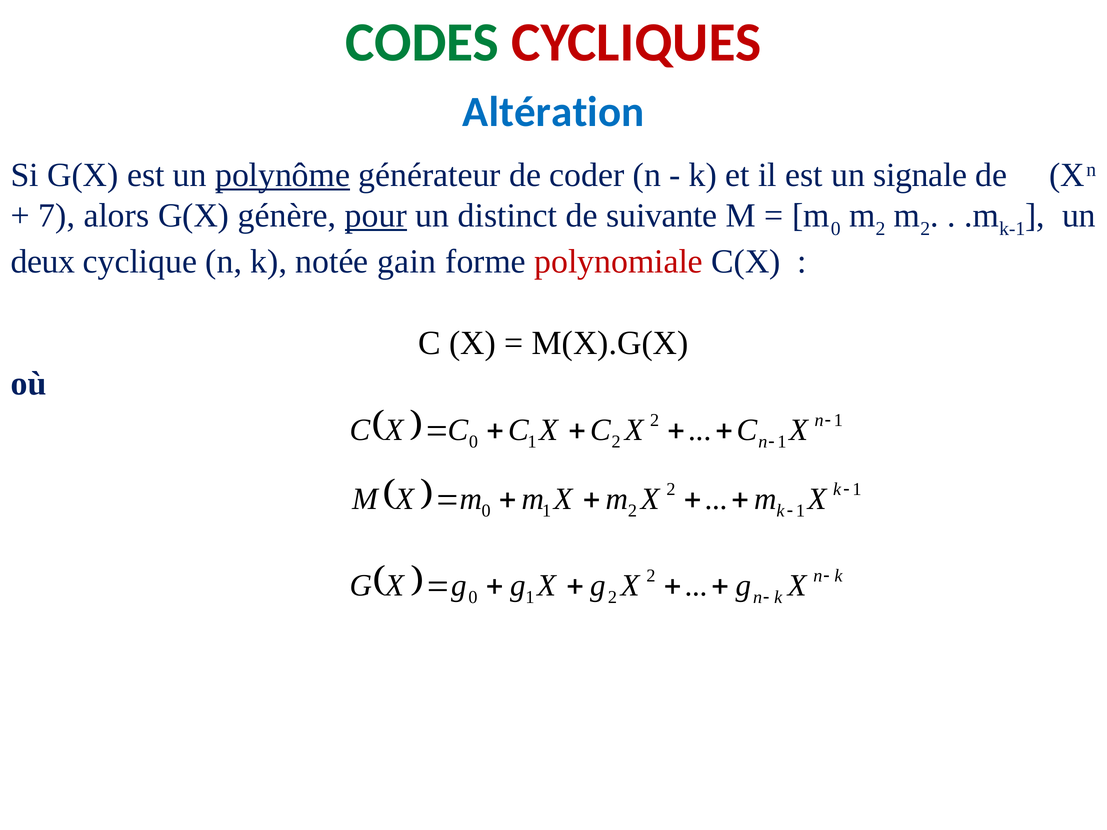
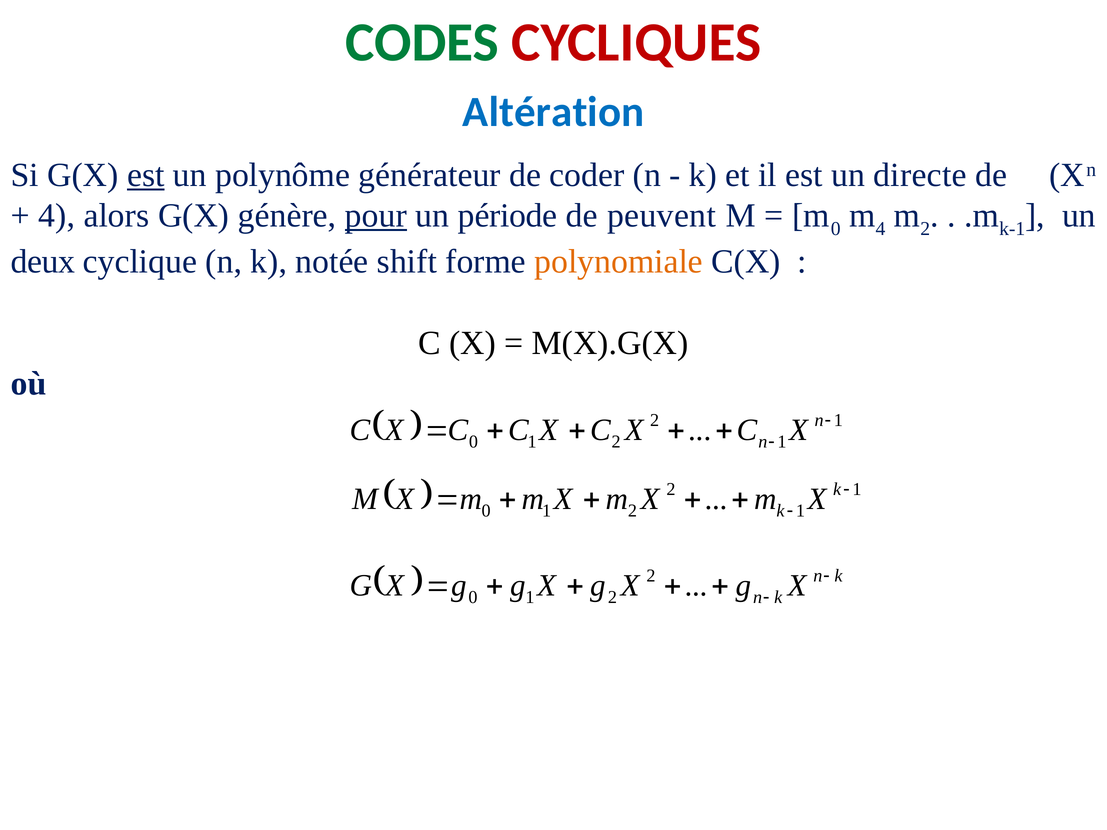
est at (146, 175) underline: none -> present
polynôme underline: present -> none
signale: signale -> directe
7 at (57, 216): 7 -> 4
distinct: distinct -> période
suivante: suivante -> peuvent
2 at (880, 229): 2 -> 4
gain: gain -> shift
polynomiale colour: red -> orange
